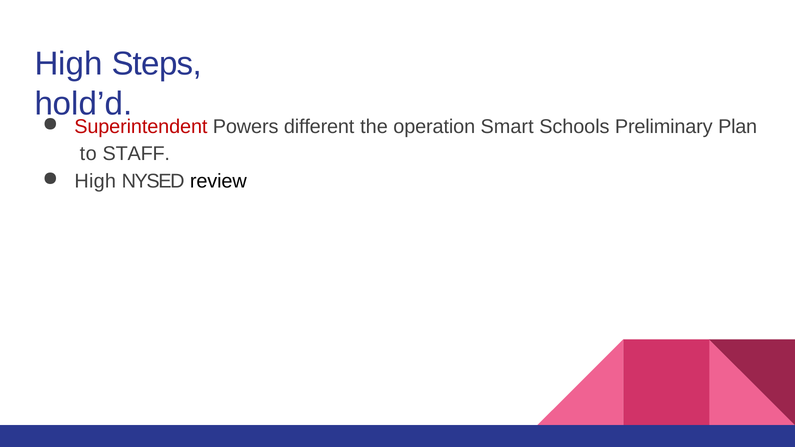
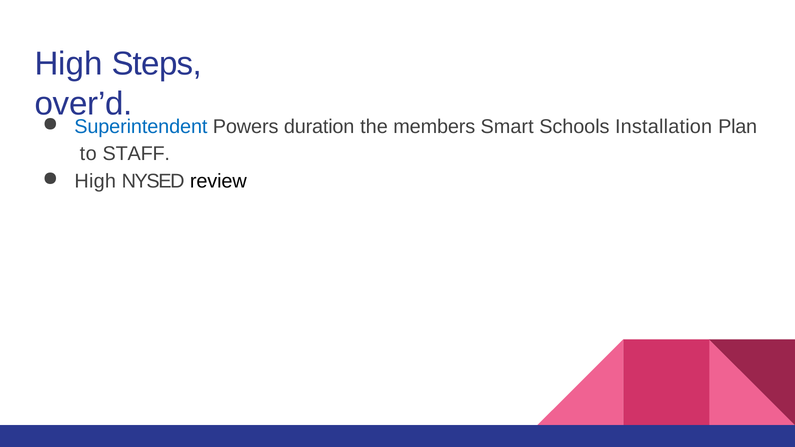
hold’d: hold’d -> over’d
Superintendent colour: red -> blue
different: different -> duration
operation: operation -> members
Preliminary: Preliminary -> Installation
